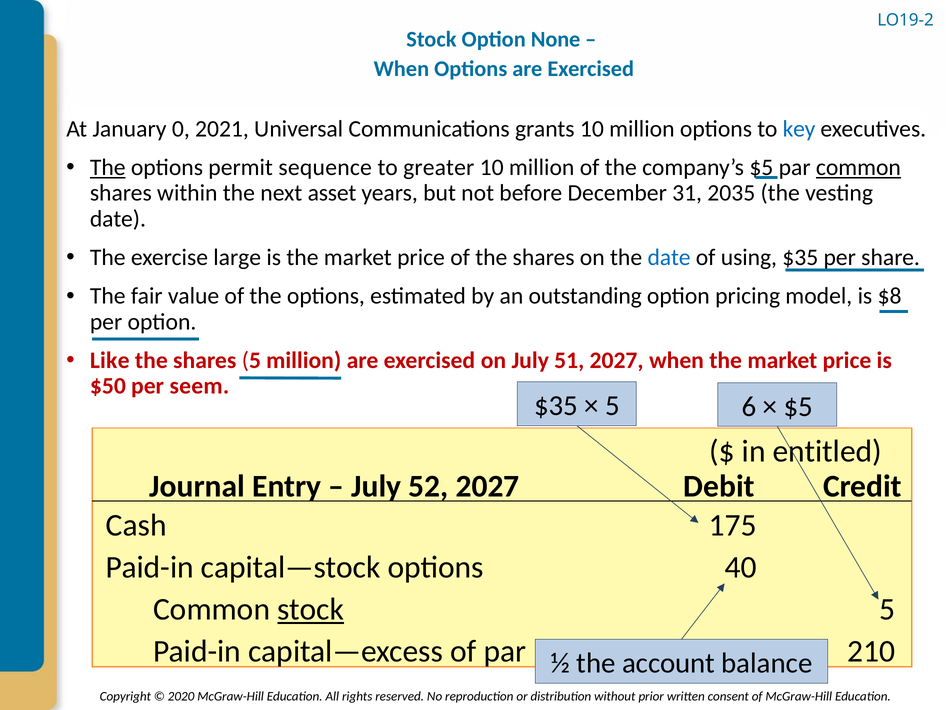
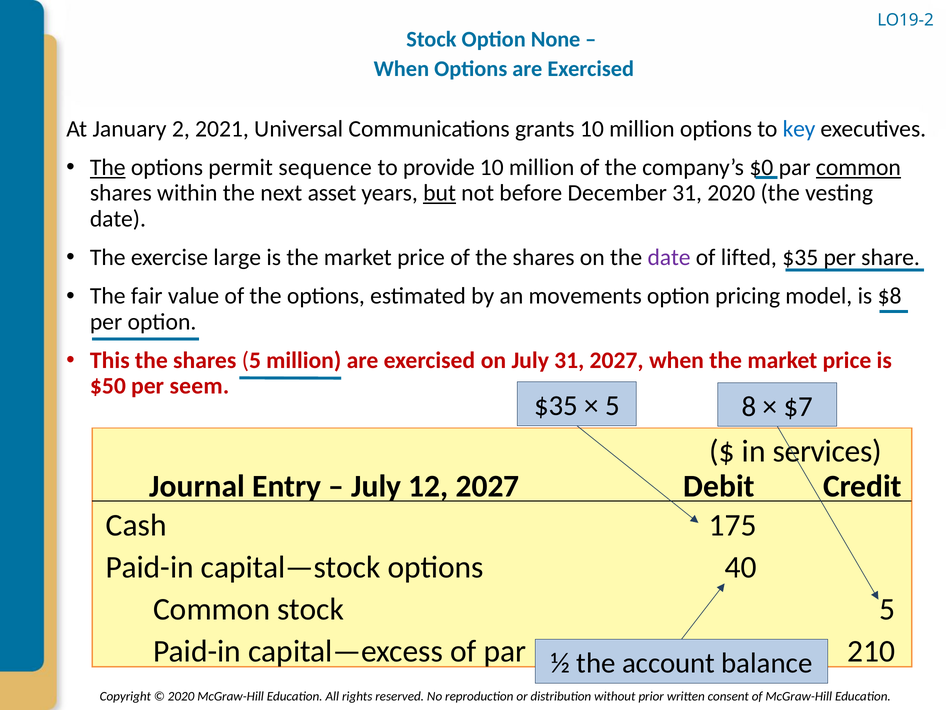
0: 0 -> 2
greater: greater -> provide
company’s $5: $5 -> $0
but underline: none -> present
31 2035: 2035 -> 2020
date at (669, 257) colour: blue -> purple
using: using -> lifted
outstanding: outstanding -> movements
Like: Like -> This
July 51: 51 -> 31
6: 6 -> 8
$5 at (798, 406): $5 -> $7
entitled: entitled -> services
52: 52 -> 12
stock at (311, 609) underline: present -> none
